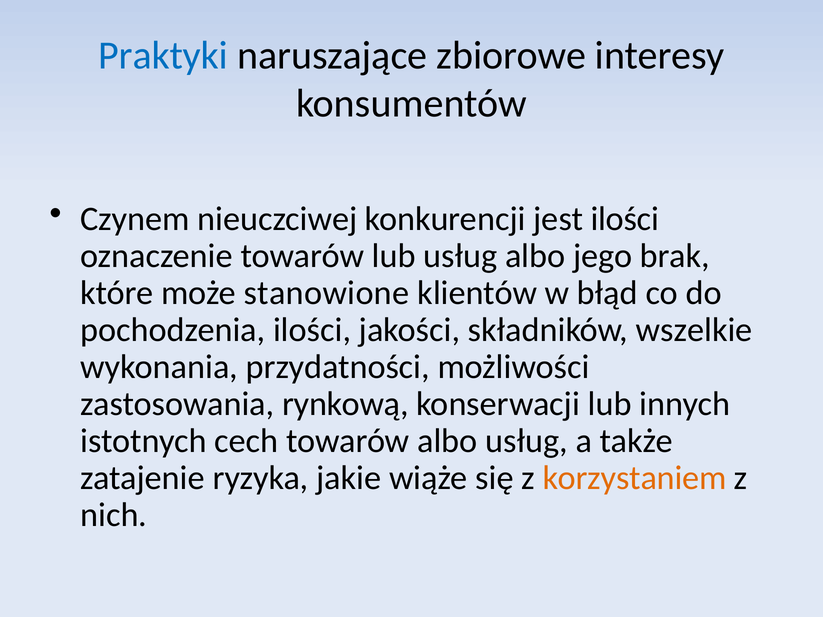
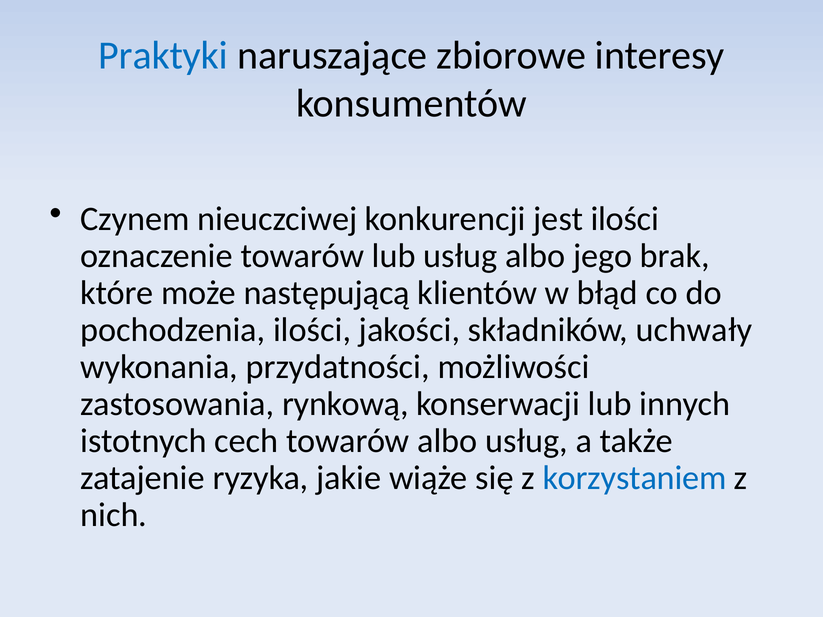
stanowione: stanowione -> następującą
wszelkie: wszelkie -> uchwały
korzystaniem colour: orange -> blue
